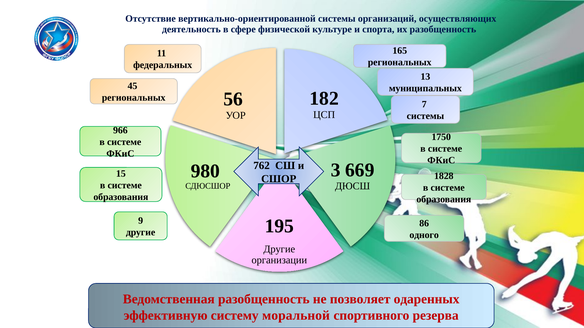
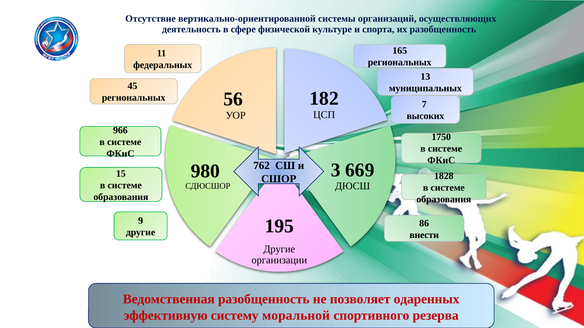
системы at (425, 116): системы -> высоких
одного: одного -> внести
